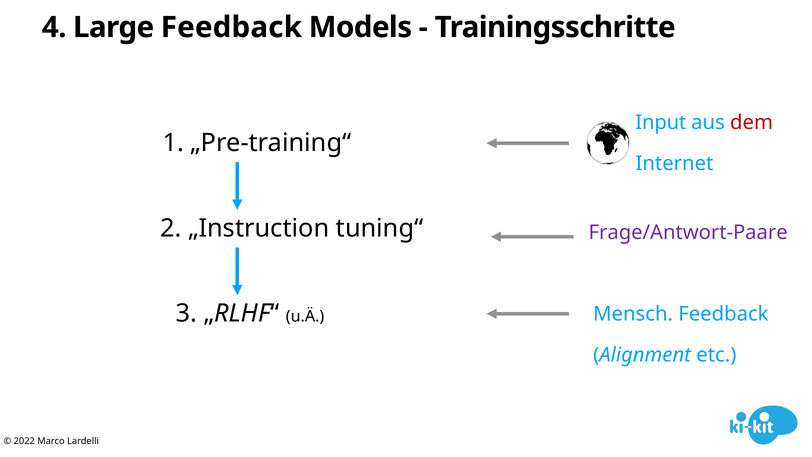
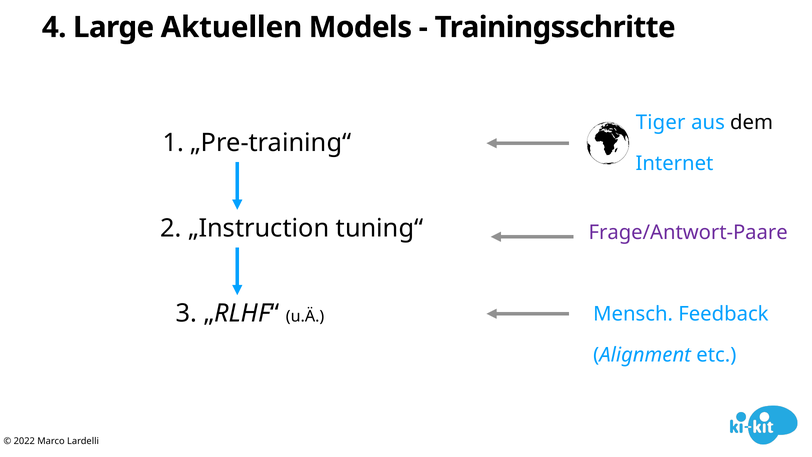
Large Feedback: Feedback -> Aktuellen
Input: Input -> Tiger
dem colour: red -> black
